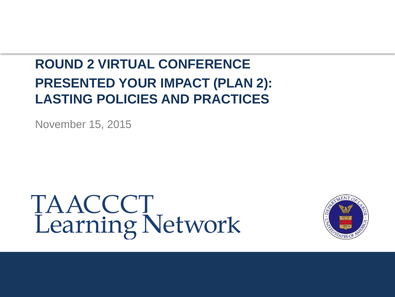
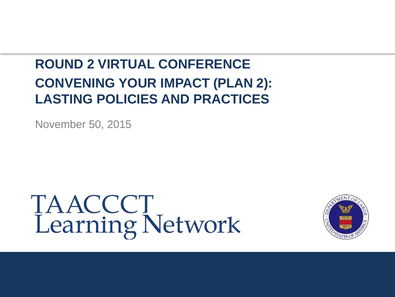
PRESENTED: PRESENTED -> CONVENING
15: 15 -> 50
